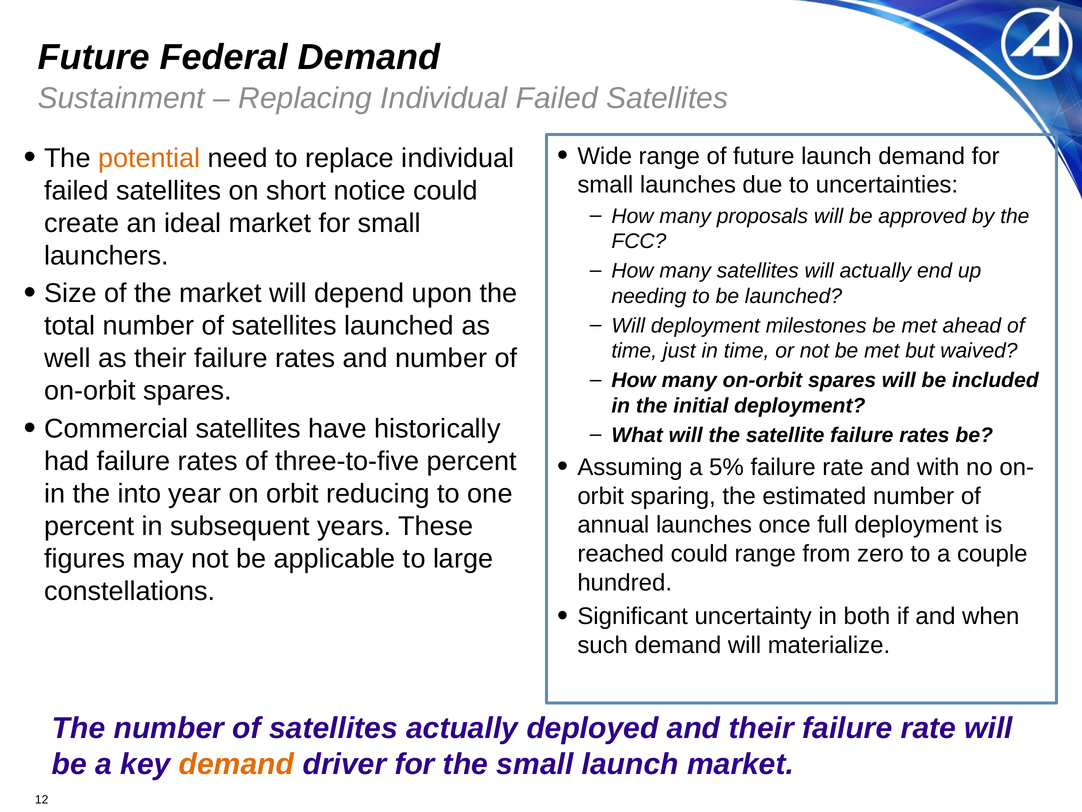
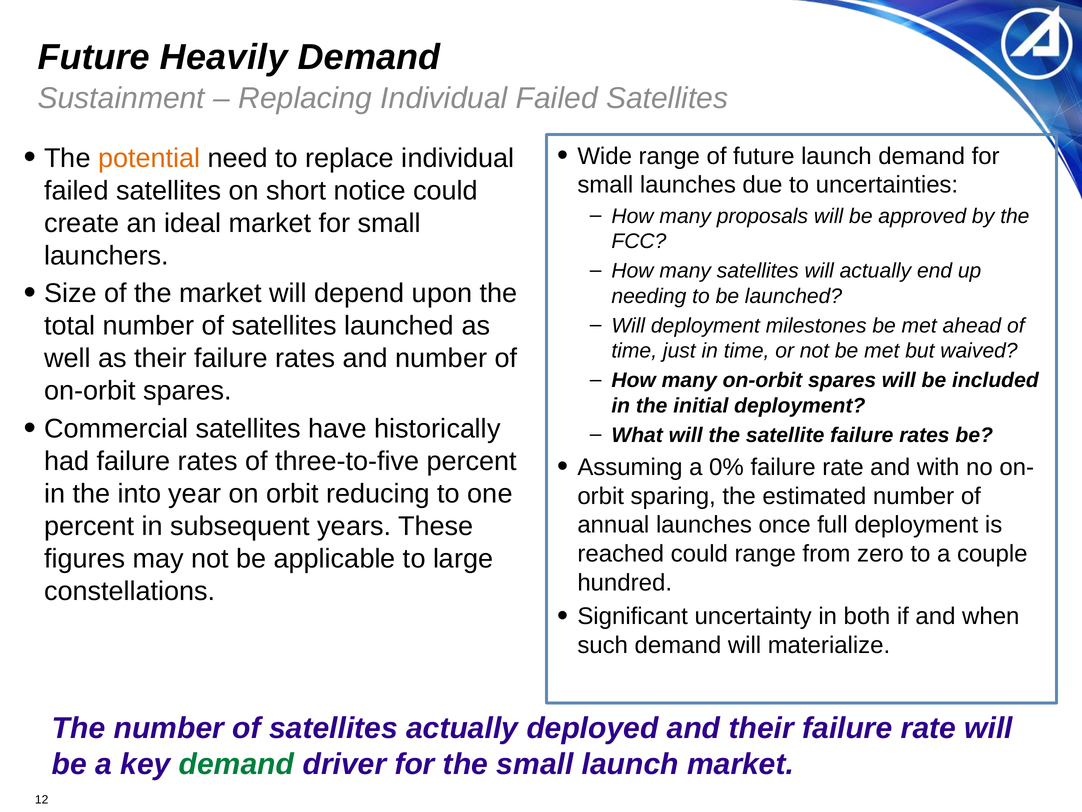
Federal: Federal -> Heavily
5%: 5% -> 0%
demand at (237, 764) colour: orange -> green
